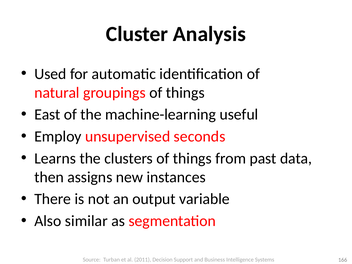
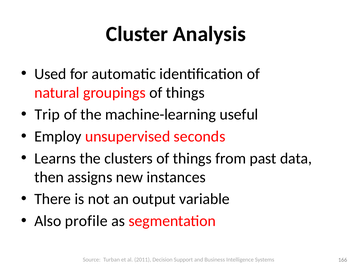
East: East -> Trip
similar: similar -> profile
